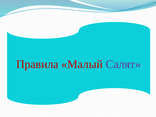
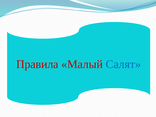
Салят at (123, 64) colour: purple -> blue
